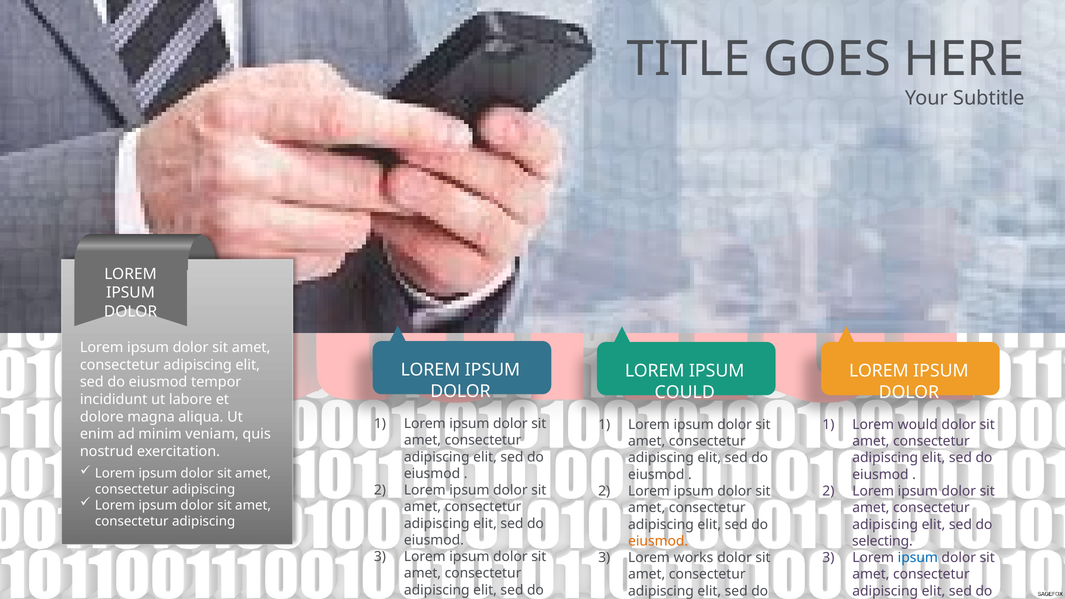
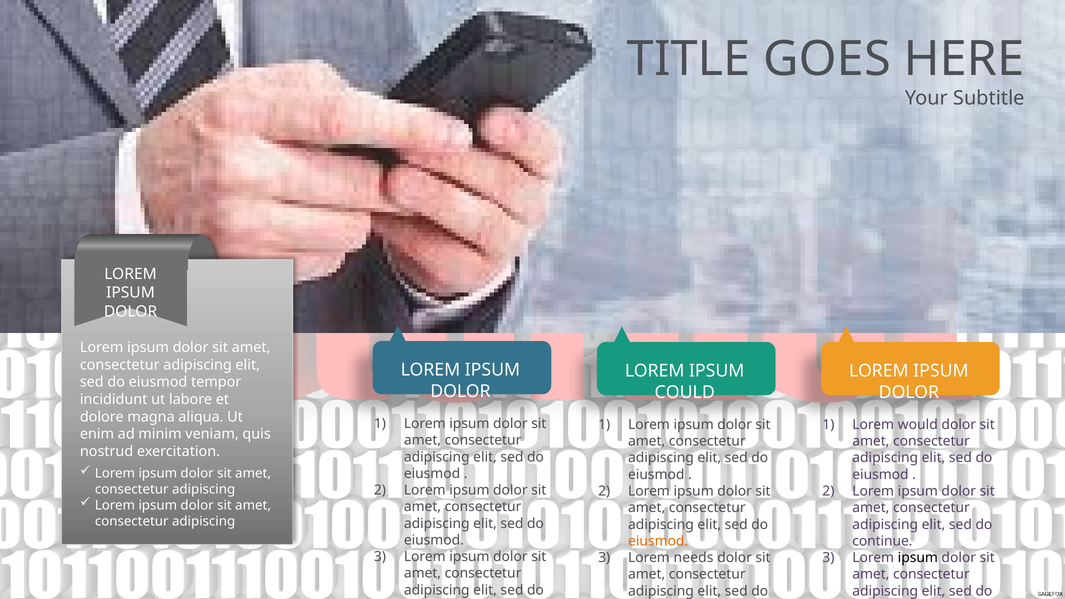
selecting: selecting -> continue
works: works -> needs
ipsum at (918, 558) colour: blue -> black
